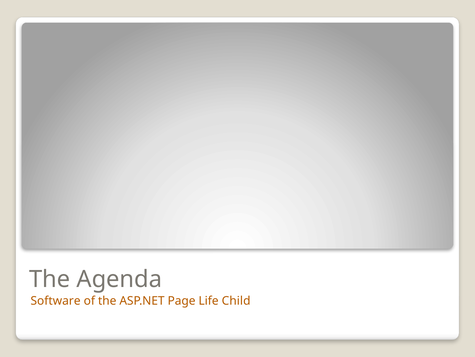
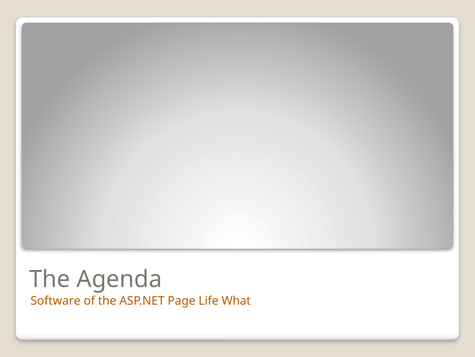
Child: Child -> What
